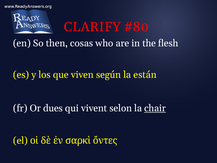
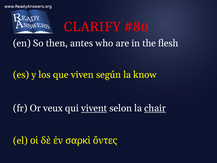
cosas: cosas -> antes
están: están -> know
dues: dues -> veux
vivent underline: none -> present
